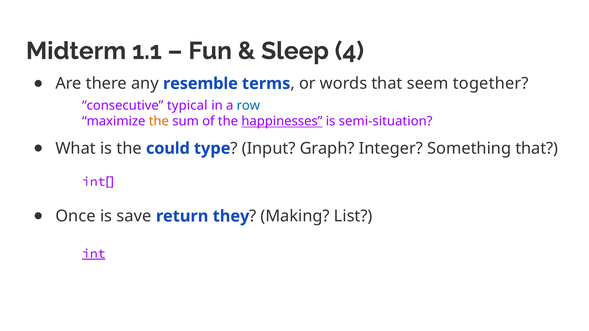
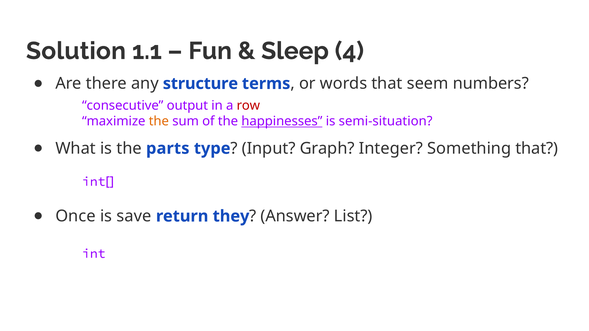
Midterm: Midterm -> Solution
resemble: resemble -> structure
together: together -> numbers
typical: typical -> output
row colour: blue -> red
could: could -> parts
Making: Making -> Answer
int underline: present -> none
